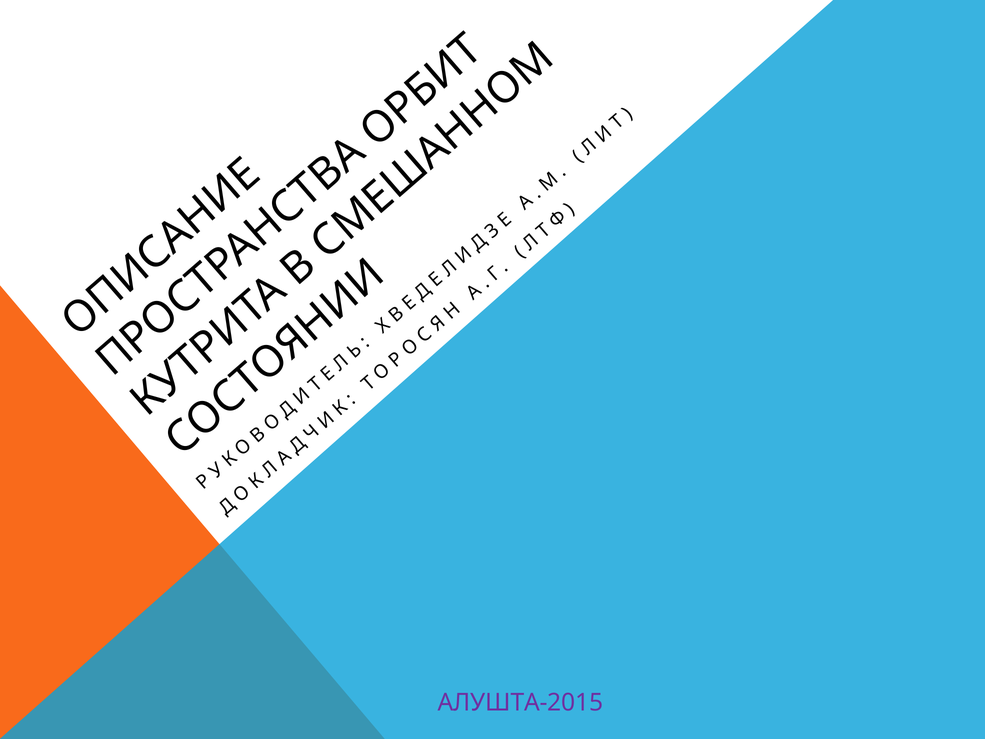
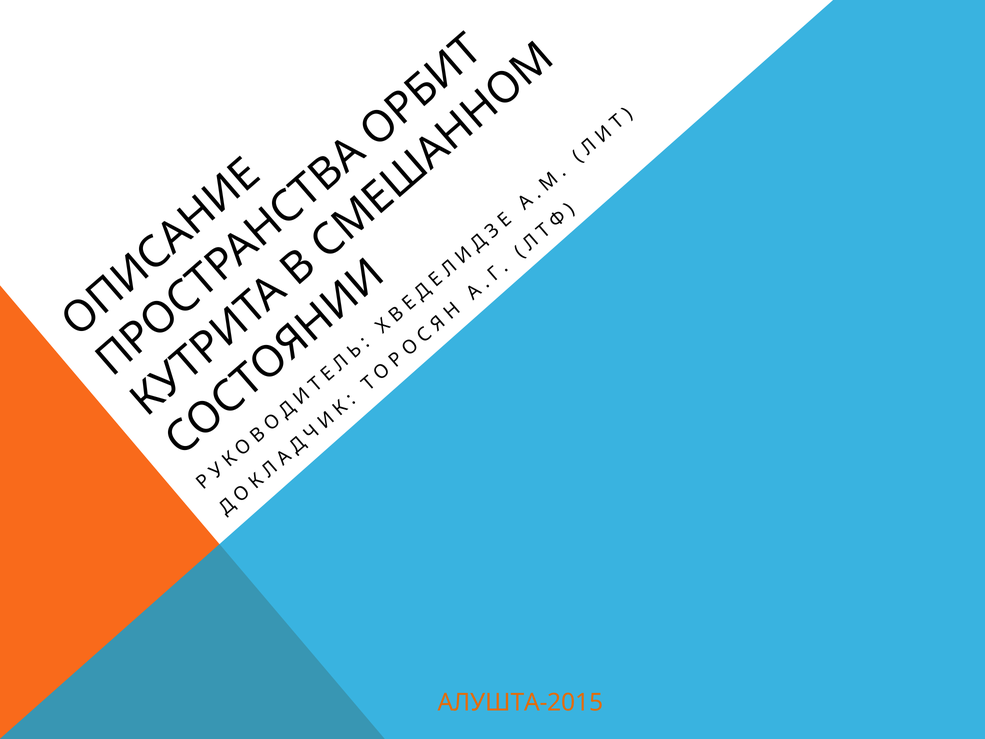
АЛУШТА-2015 colour: purple -> orange
